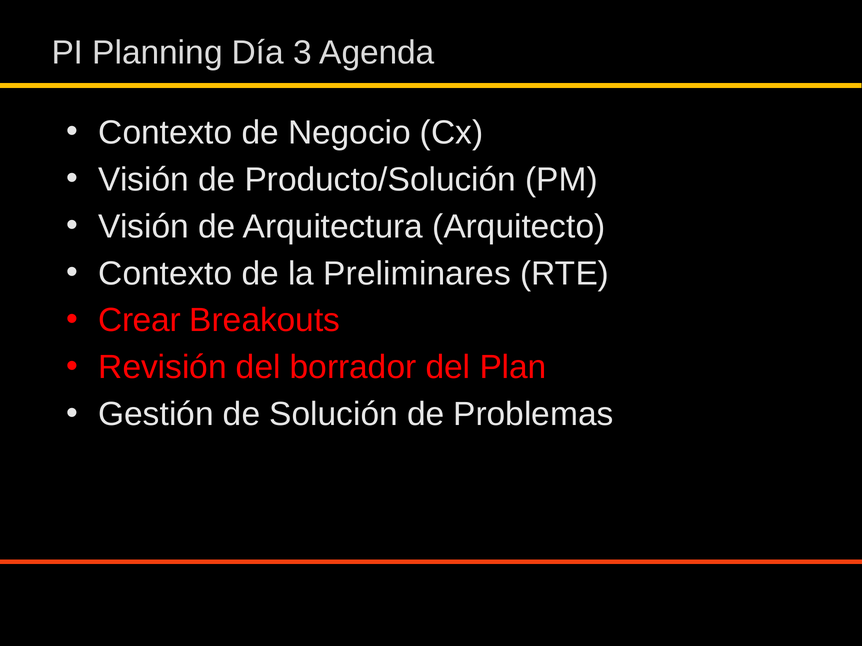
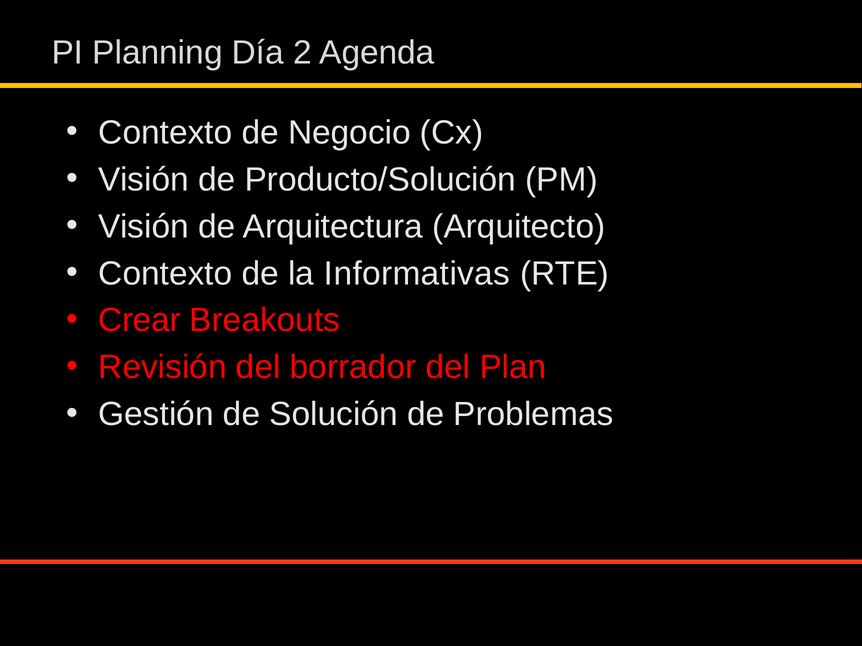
3: 3 -> 2
Preliminares: Preliminares -> Informativas
